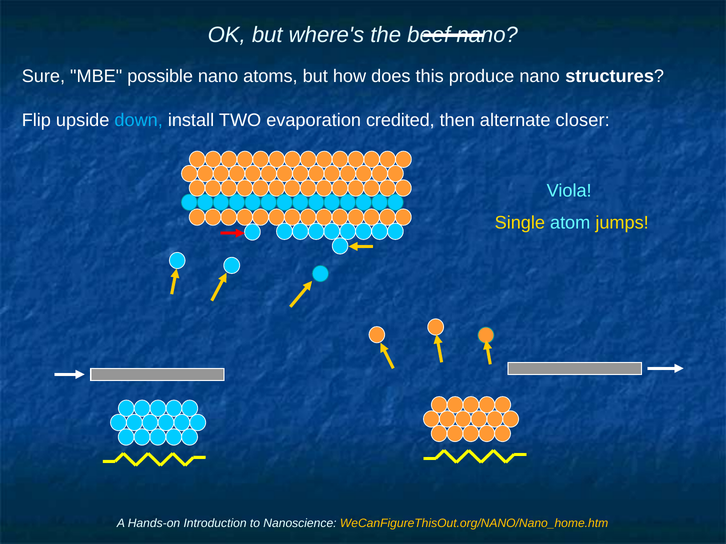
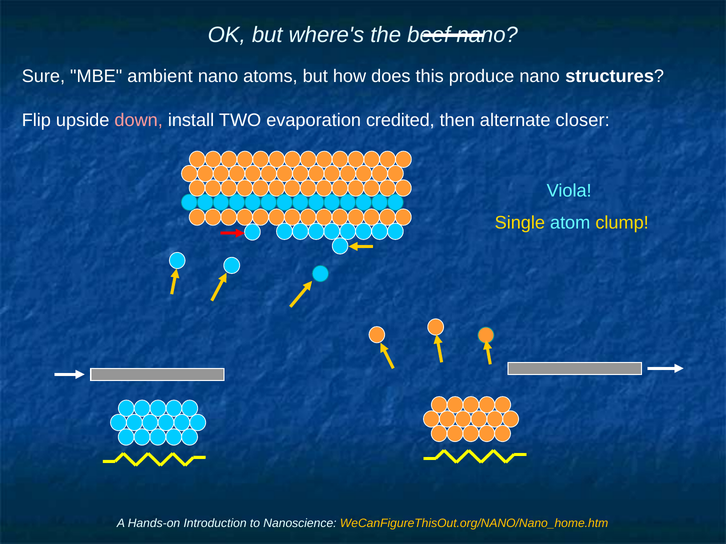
possible: possible -> ambient
down colour: light blue -> pink
jumps: jumps -> clump
